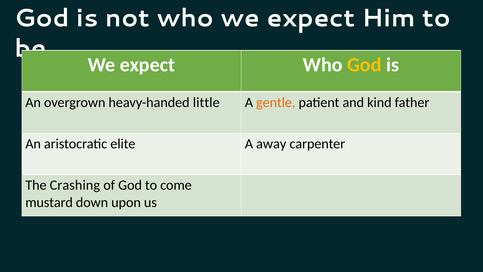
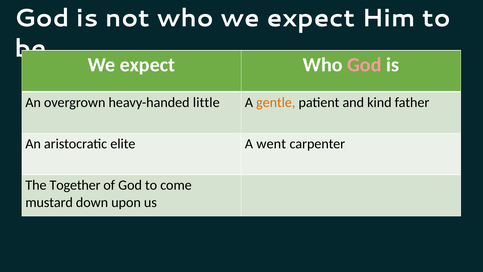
God at (364, 65) colour: yellow -> pink
away: away -> went
Crashing: Crashing -> Together
